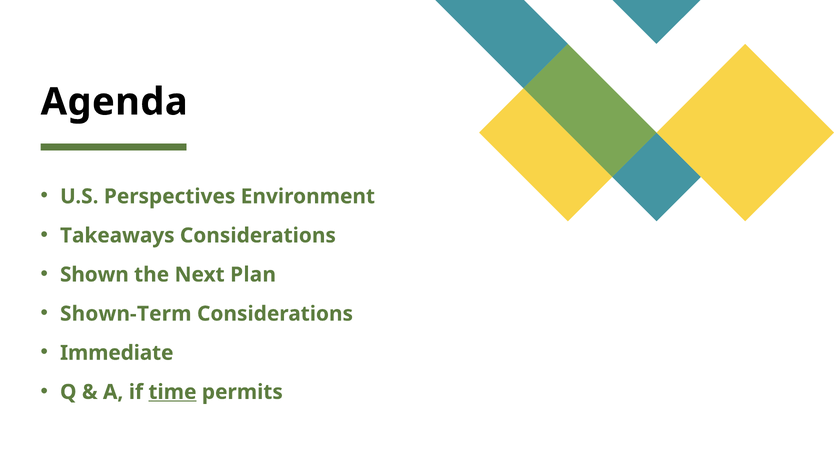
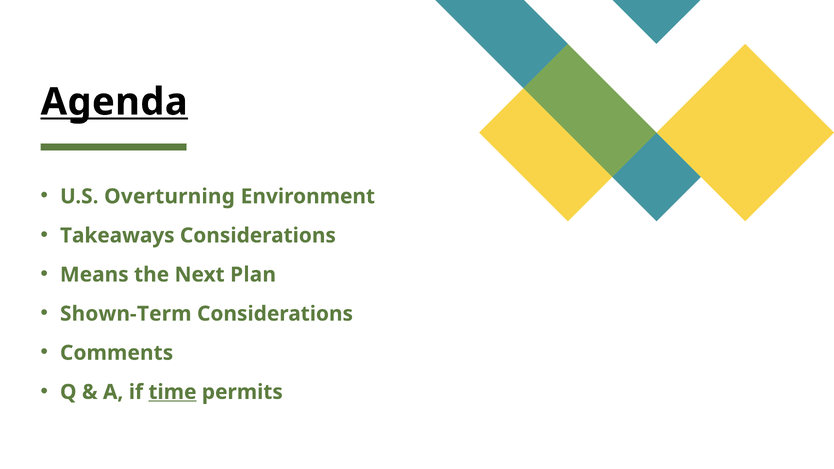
Agenda underline: none -> present
Perspectives: Perspectives -> Overturning
Shown: Shown -> Means
Immediate: Immediate -> Comments
